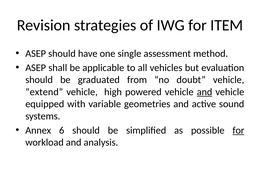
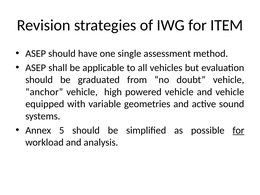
extend: extend -> anchor
and at (205, 92) underline: present -> none
6: 6 -> 5
